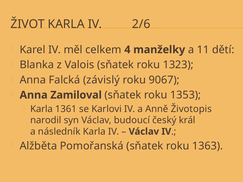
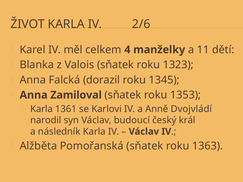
závislý: závislý -> dorazil
9067: 9067 -> 1345
Životopis: Životopis -> Dvojvládí
